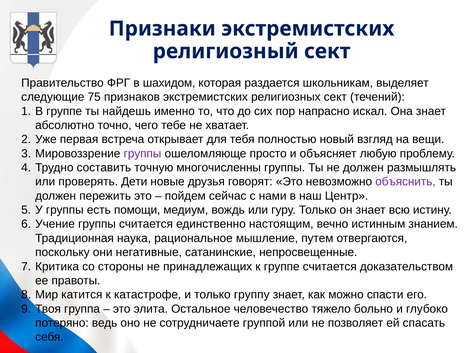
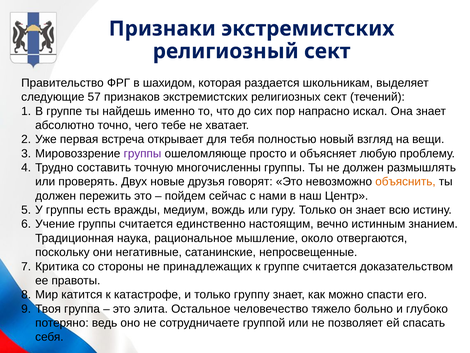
75: 75 -> 57
Дети: Дети -> Двух
объяснить colour: purple -> orange
помощи: помощи -> вражды
путем: путем -> около
